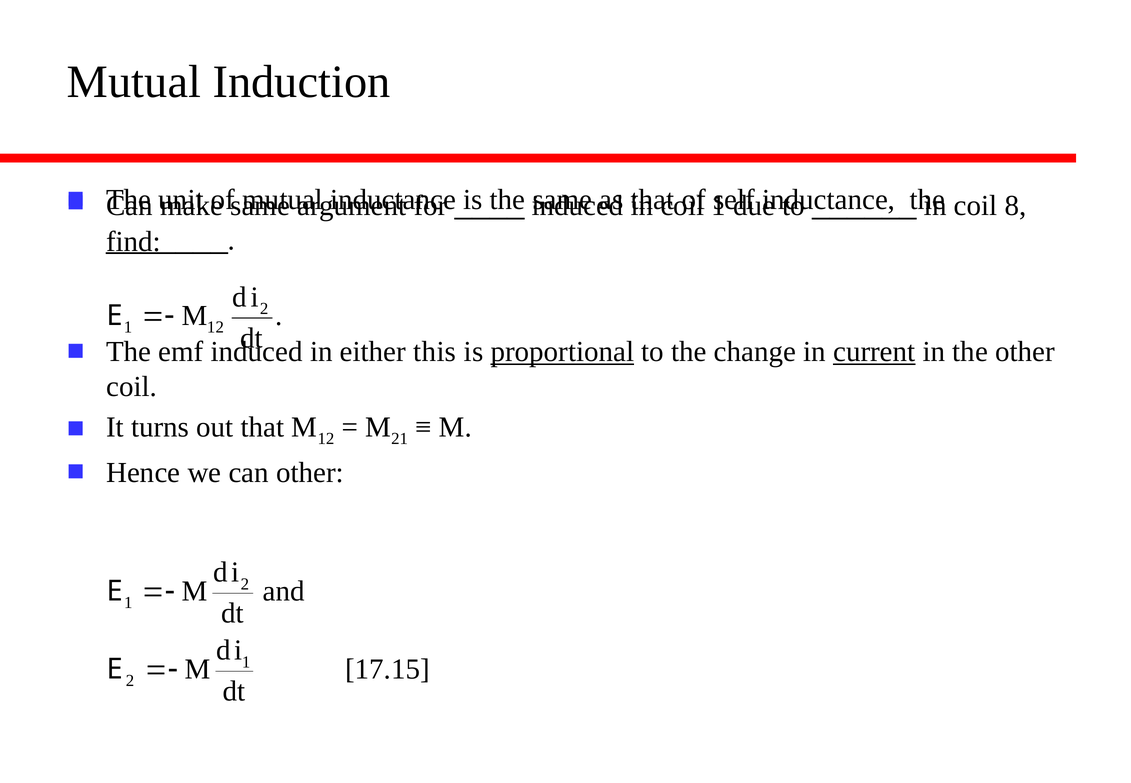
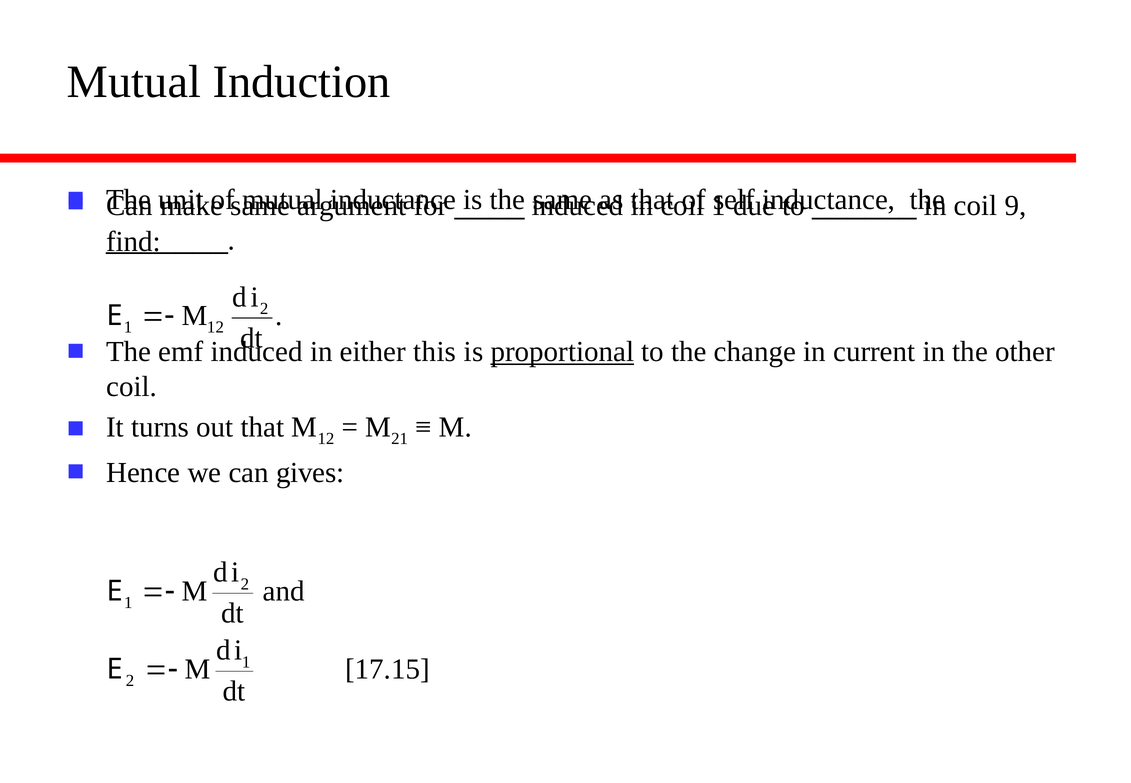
8: 8 -> 9
current underline: present -> none
can other: other -> gives
